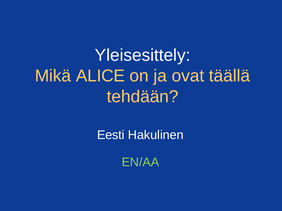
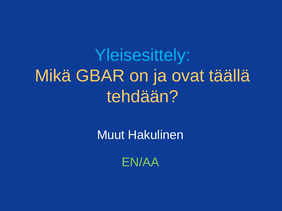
Yleisesittely colour: white -> light blue
ALICE: ALICE -> GBAR
Eesti: Eesti -> Muut
